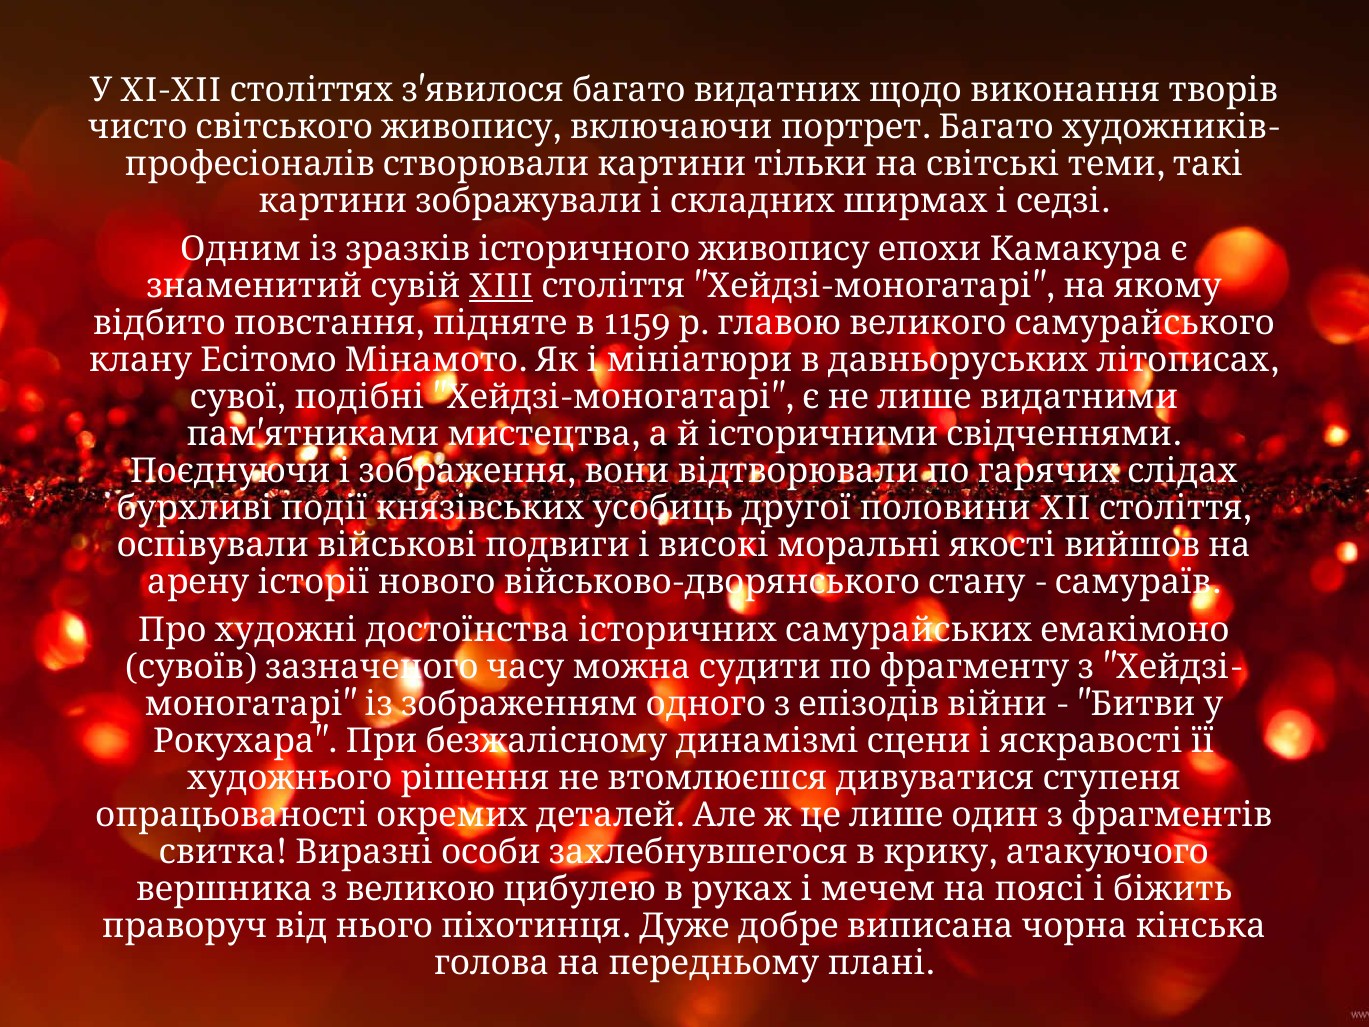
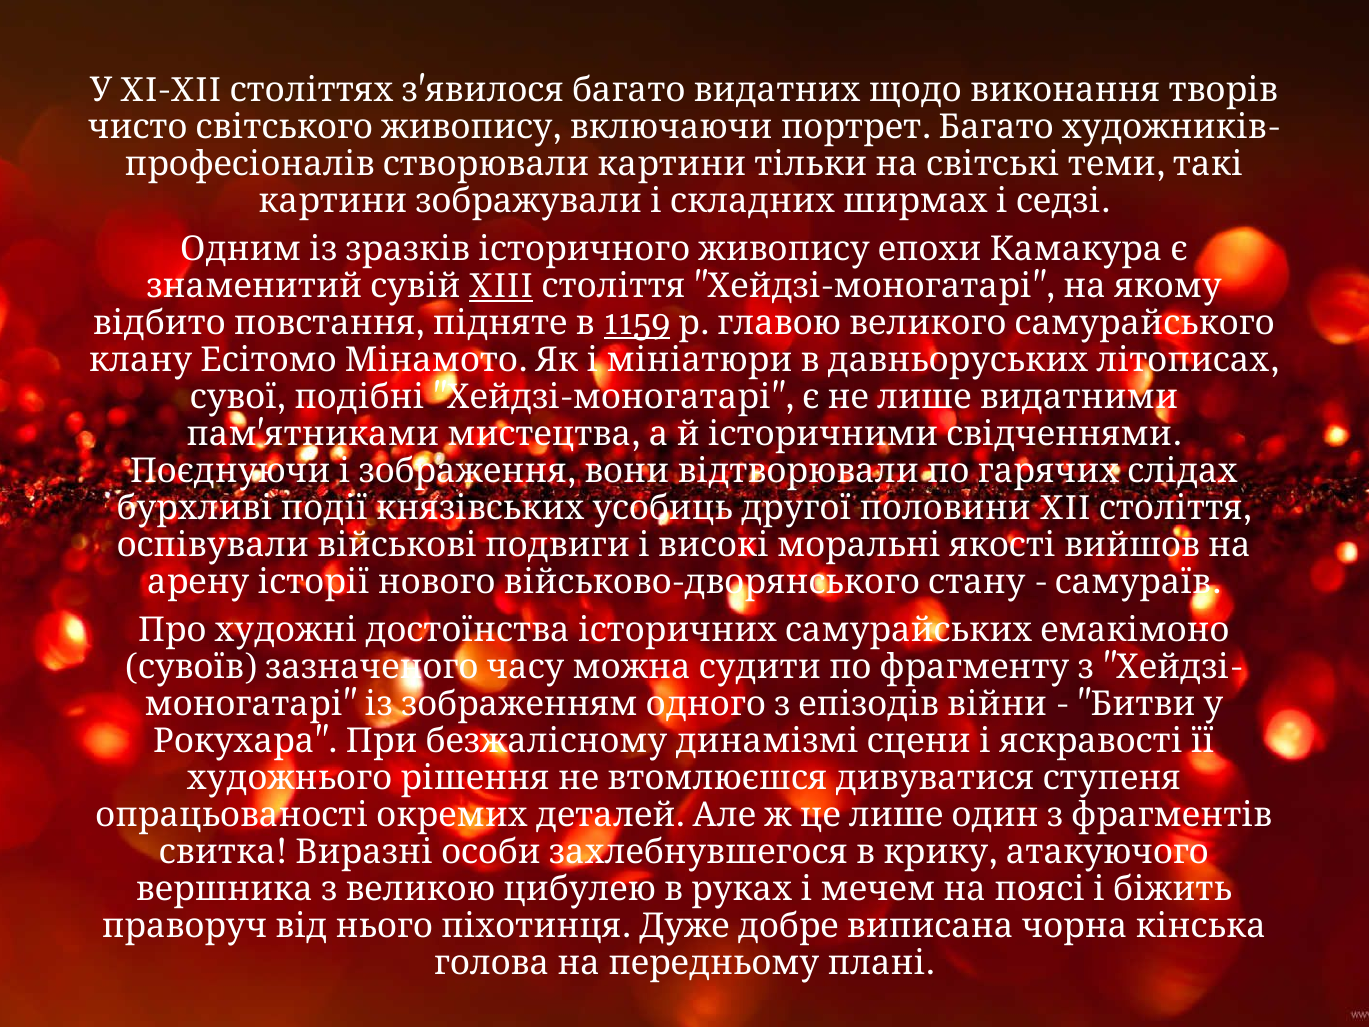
1159 underline: none -> present
